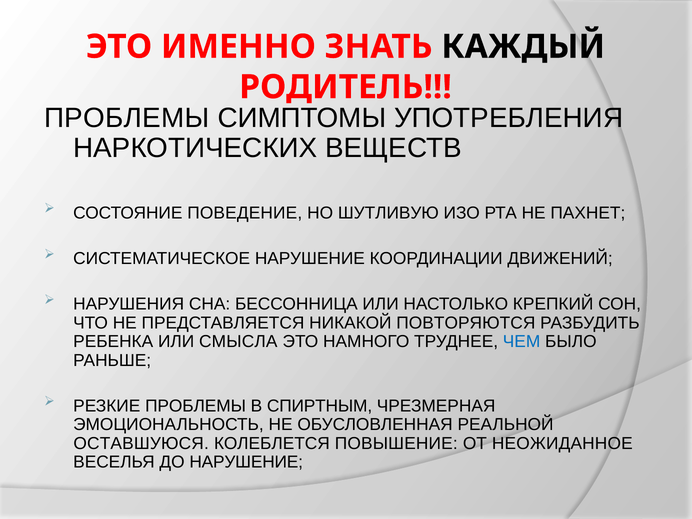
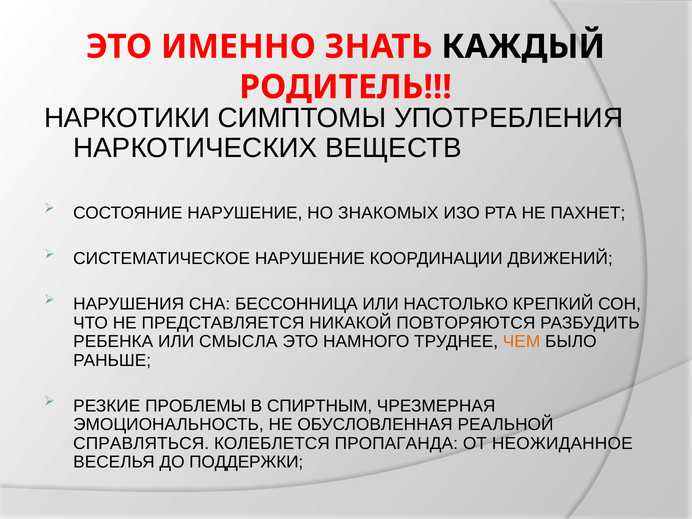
ПРОБЛЕМЫ at (127, 118): ПРОБЛЕМЫ -> НАРКОТИКИ
СОСТОЯНИЕ ПОВЕДЕНИЕ: ПОВЕДЕНИЕ -> НАРУШЕНИЕ
ШУТЛИВУЮ: ШУТЛИВУЮ -> ЗНАКОМЫХ
ЧЕМ colour: blue -> orange
ОСТАВШУЮСЯ: ОСТАВШУЮСЯ -> СПРАВЛЯТЬСЯ
ПОВЫШЕНИЕ: ПОВЫШЕНИЕ -> ПРОПАГАНДА
ДО НАРУШЕНИЕ: НАРУШЕНИЕ -> ПОДДЕРЖКИ
